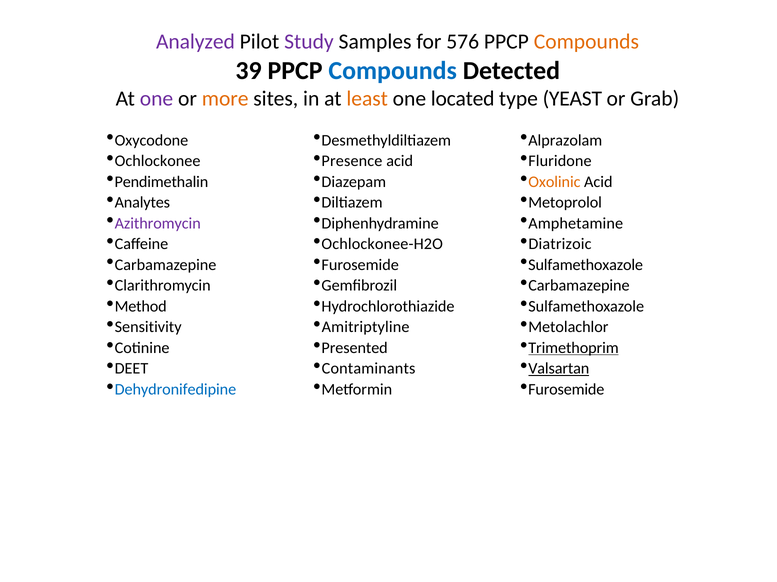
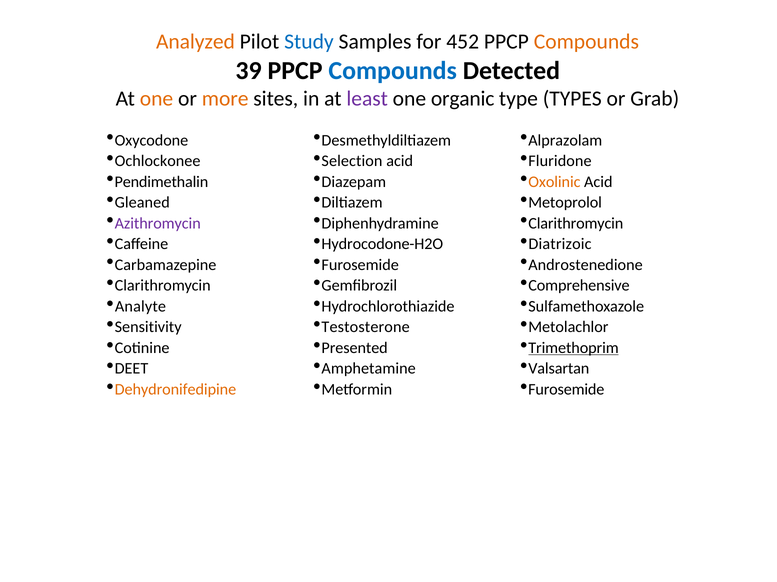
Analyzed colour: purple -> orange
Study colour: purple -> blue
576: 576 -> 452
one at (156, 99) colour: purple -> orange
least colour: orange -> purple
located: located -> organic
YEAST: YEAST -> TYPES
Presence: Presence -> Selection
Analytes: Analytes -> Gleaned
Amphetamine at (576, 224): Amphetamine -> Clarithromycin
Ochlockonee-H2O: Ochlockonee-H2O -> Hydrocodone-H2O
Sulfamethoxazole at (586, 265): Sulfamethoxazole -> Androstenedione
Carbamazepine at (579, 286): Carbamazepine -> Comprehensive
Method: Method -> Analyte
Amitriptyline: Amitriptyline -> Testosterone
Contaminants: Contaminants -> Amphetamine
Valsartan underline: present -> none
Dehydronifedipine colour: blue -> orange
